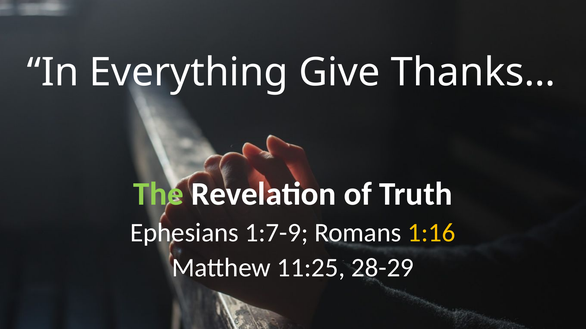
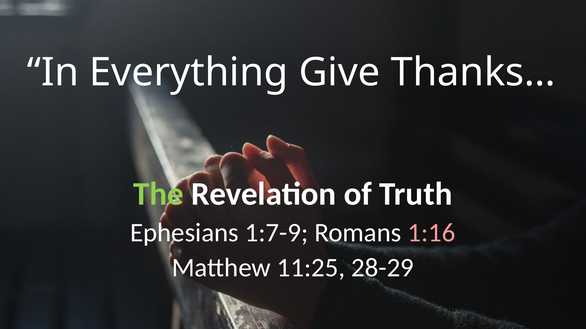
1:16 colour: yellow -> pink
